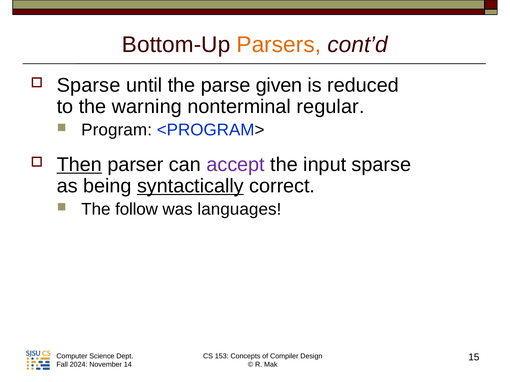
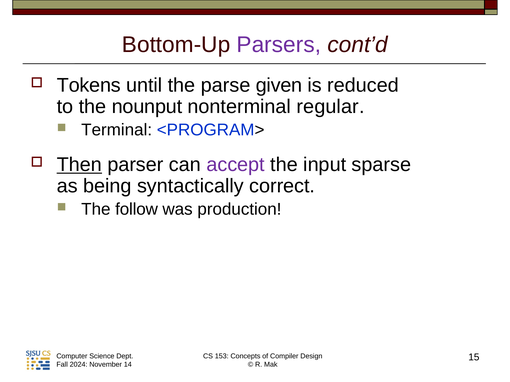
Parsers colour: orange -> purple
Sparse at (89, 85): Sparse -> Tokens
warning: warning -> nounput
Program: Program -> Terminal
syntactically underline: present -> none
languages: languages -> production
